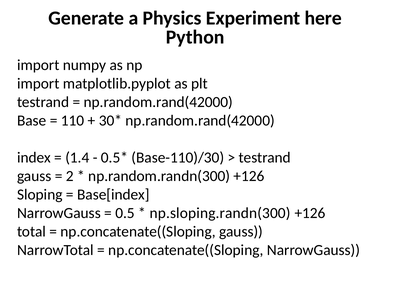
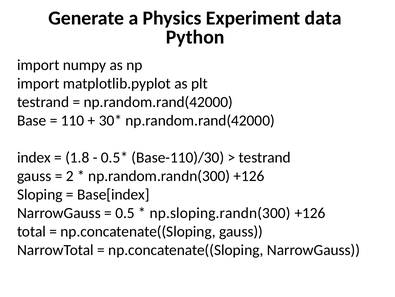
here: here -> data
1.4: 1.4 -> 1.8
